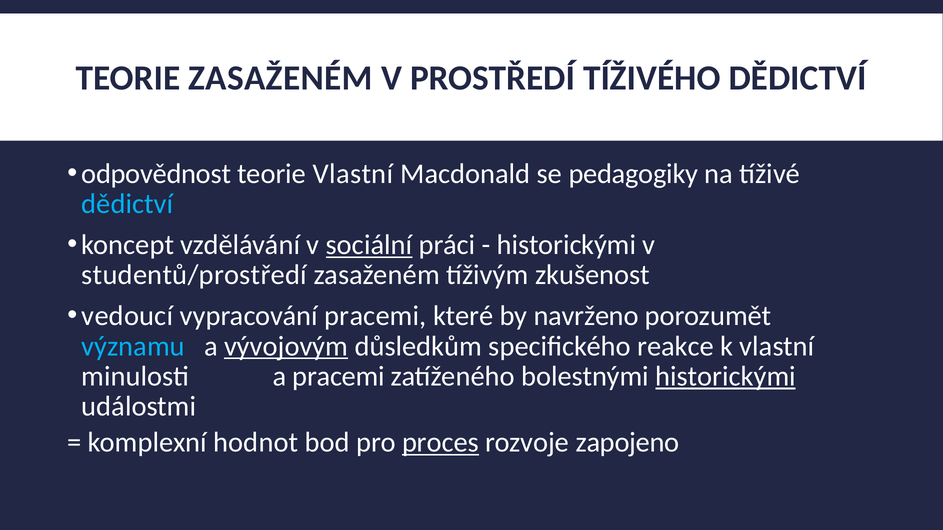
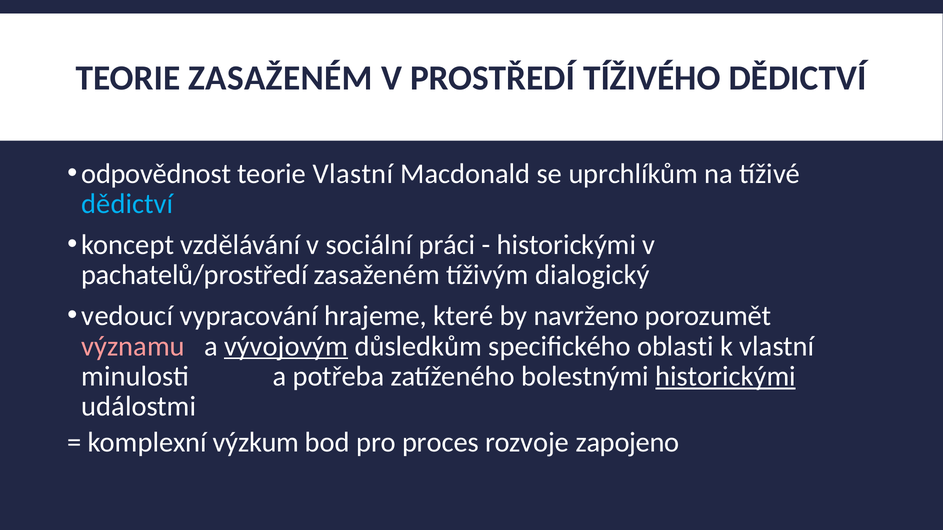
pedagogiky: pedagogiky -> uprchlíkům
sociální underline: present -> none
studentů/prostředí: studentů/prostředí -> pachatelů/prostředí
zkušenost: zkušenost -> dialogický
vypracování pracemi: pracemi -> hrajeme
významu colour: light blue -> pink
reakce: reakce -> oblasti
a pracemi: pracemi -> potřeba
hodnot: hodnot -> výzkum
proces underline: present -> none
